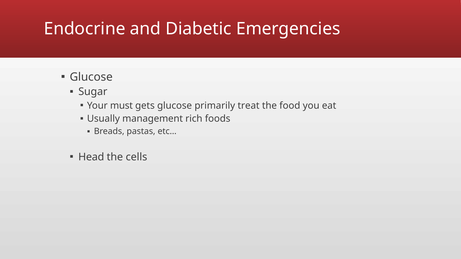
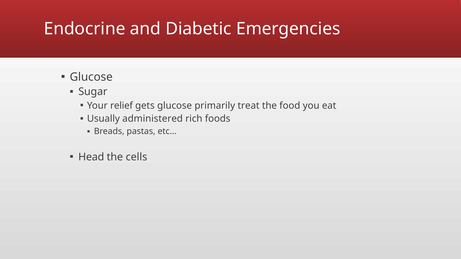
must: must -> relief
management: management -> administered
